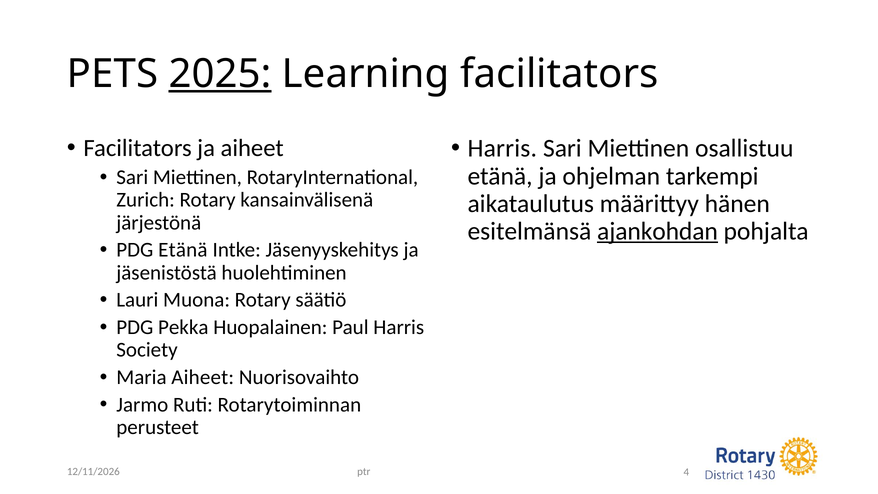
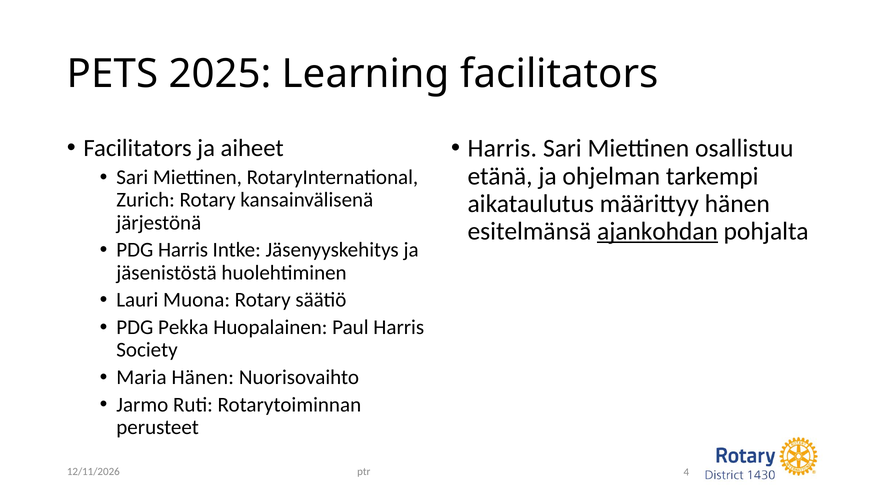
2025 underline: present -> none
PDG Etänä: Etänä -> Harris
Maria Aiheet: Aiheet -> Hänen
